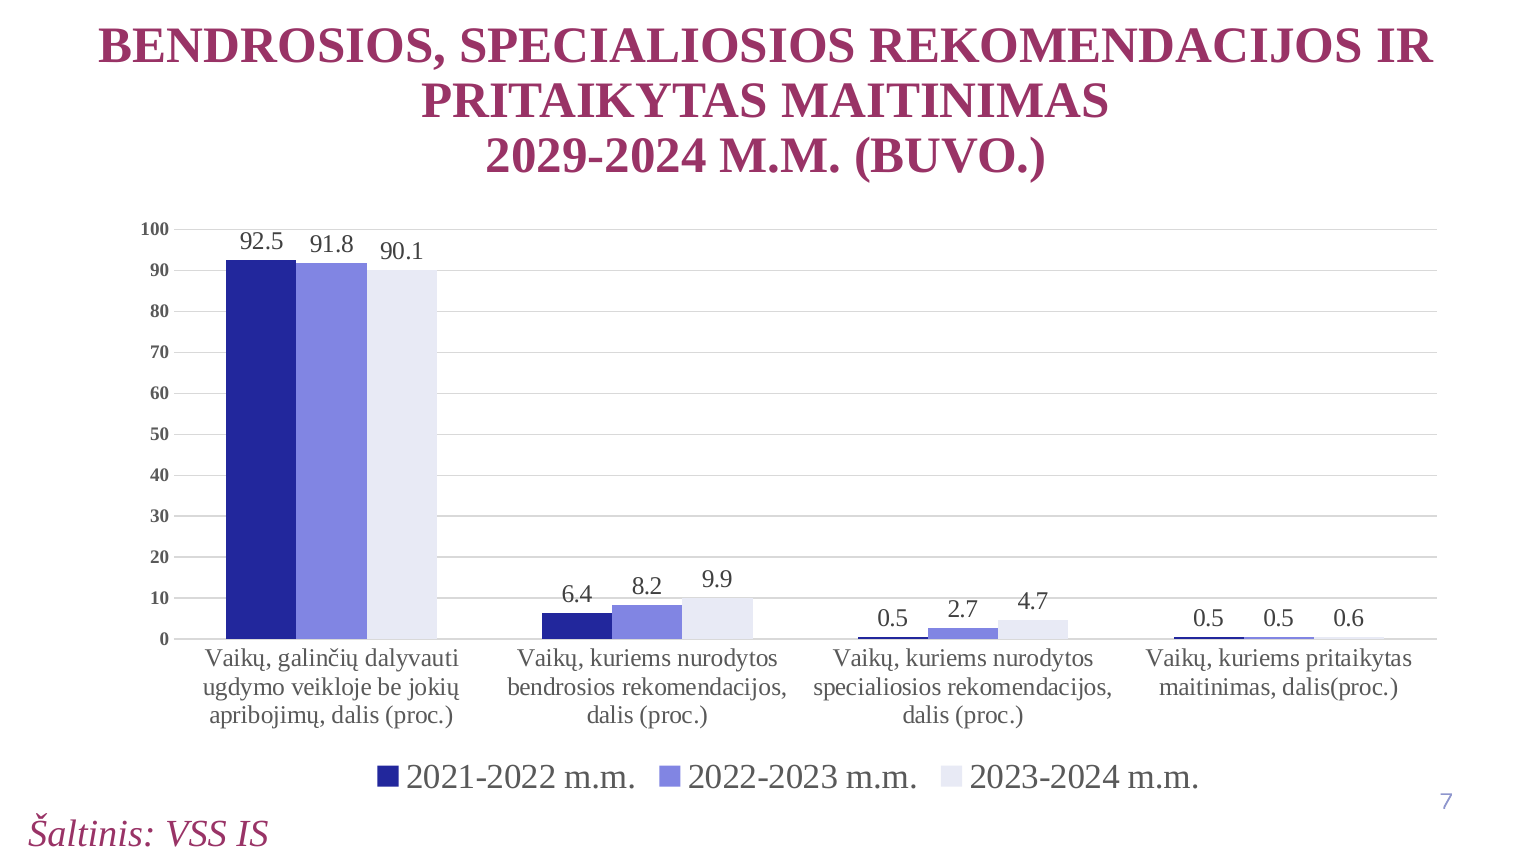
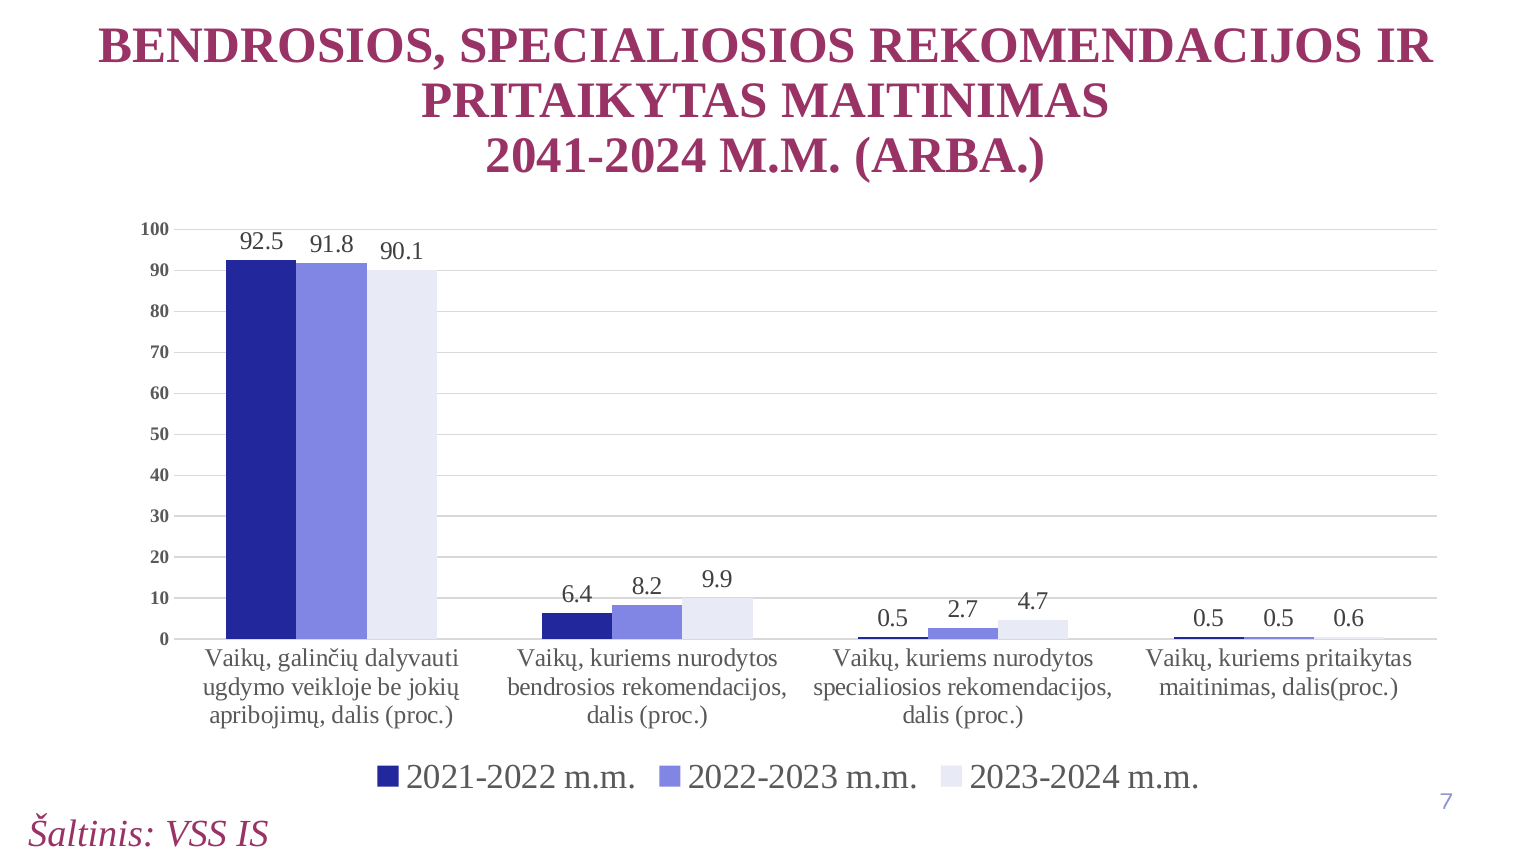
2029-2024: 2029-2024 -> 2041-2024
BUVO: BUVO -> ARBA
